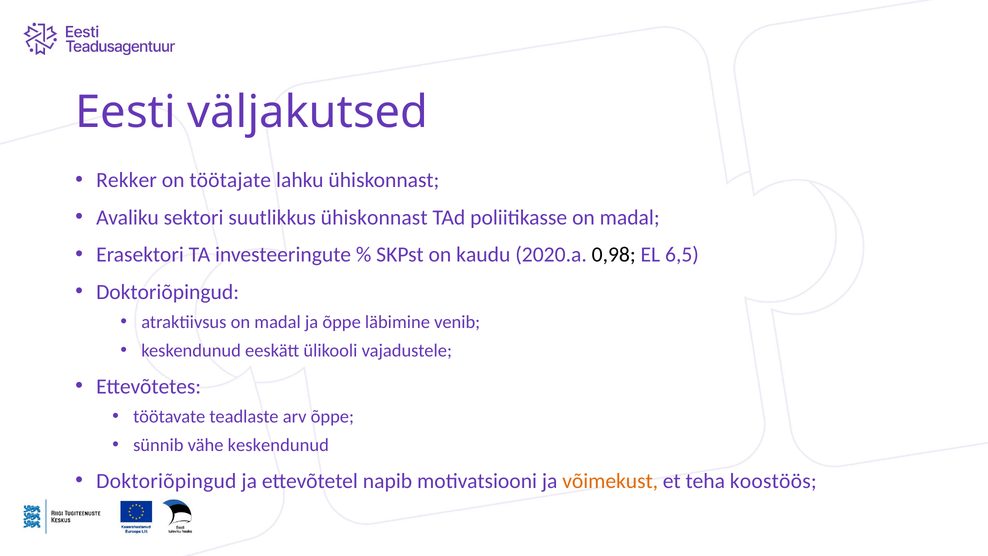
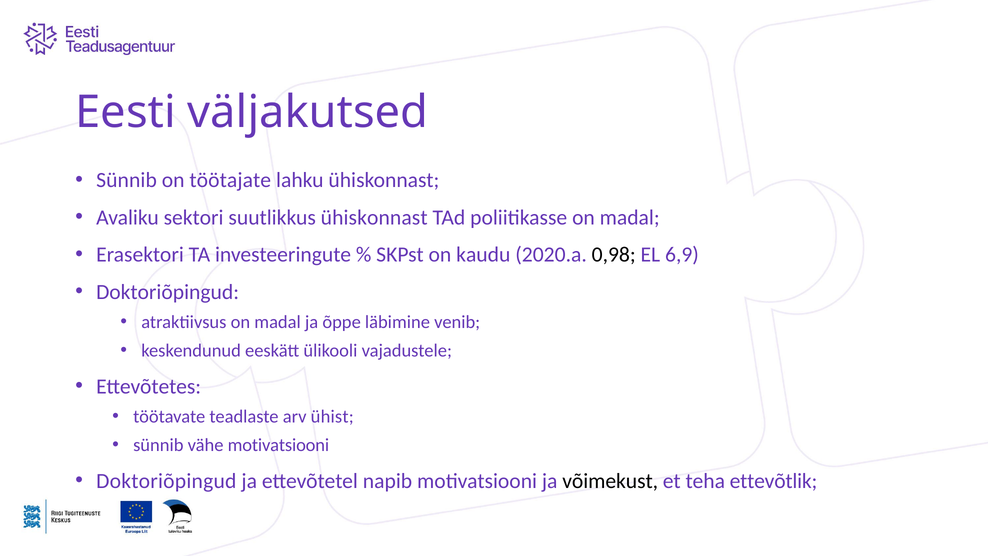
Rekker at (127, 180): Rekker -> Sünnib
6,5: 6,5 -> 6,9
arv õppe: õppe -> ühist
vähe keskendunud: keskendunud -> motivatsiooni
võimekust colour: orange -> black
koostöös: koostöös -> ettevõtlik
